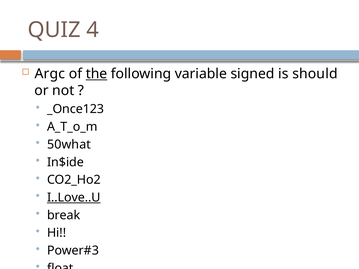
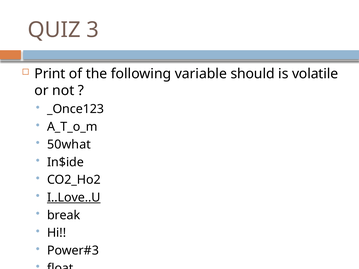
4: 4 -> 3
Argc: Argc -> Print
the underline: present -> none
signed: signed -> should
should: should -> volatile
